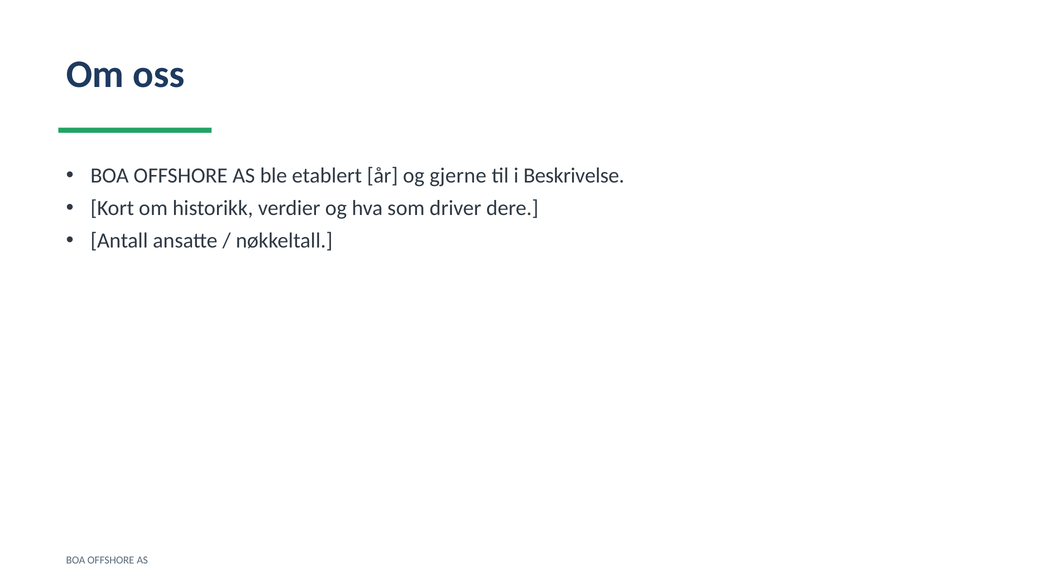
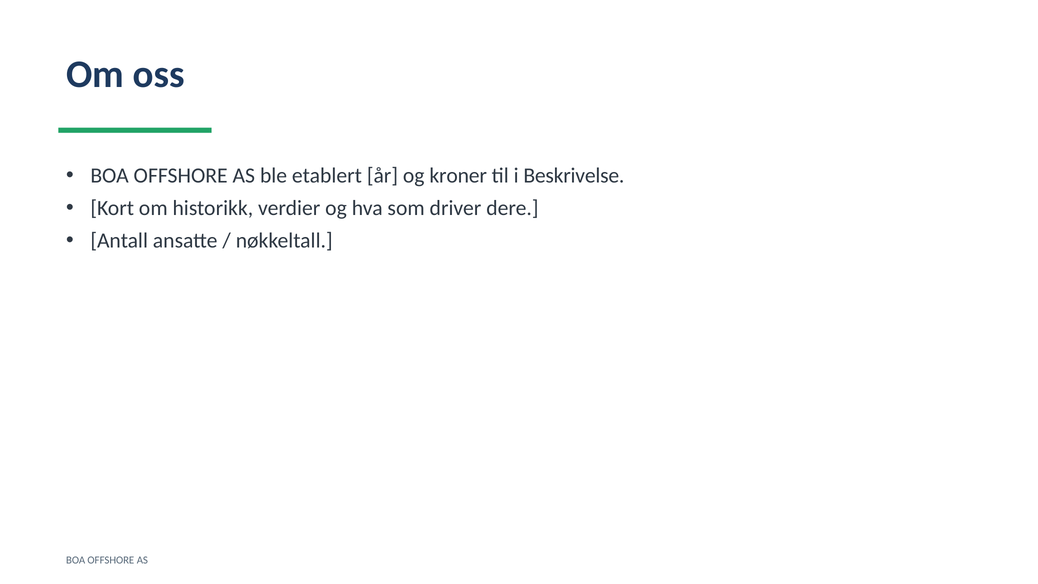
gjerne: gjerne -> kroner
